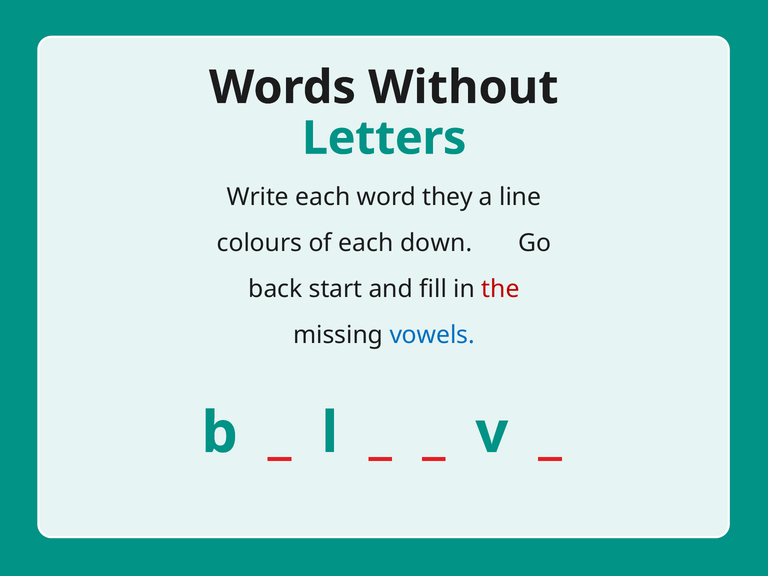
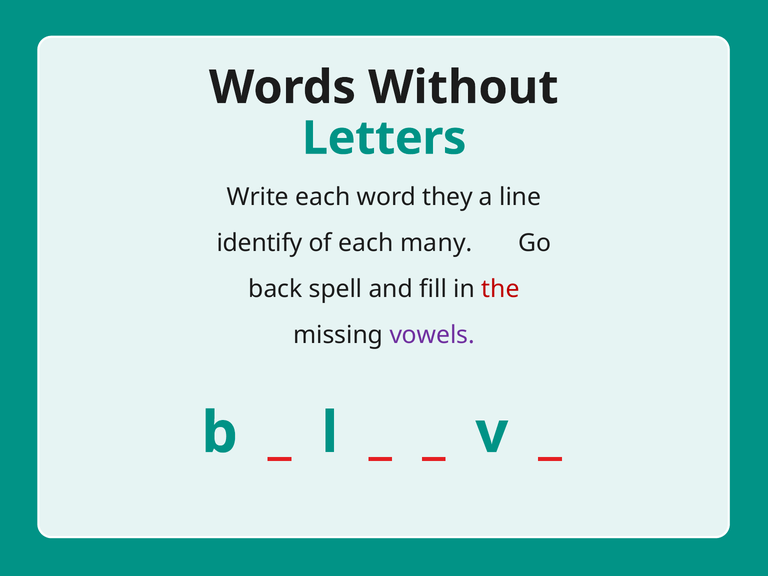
colours: colours -> identify
down: down -> many
start: start -> spell
vowels colour: blue -> purple
